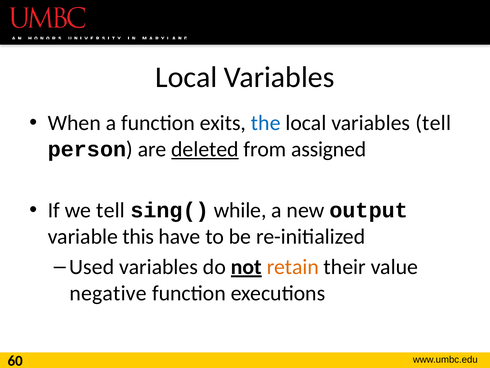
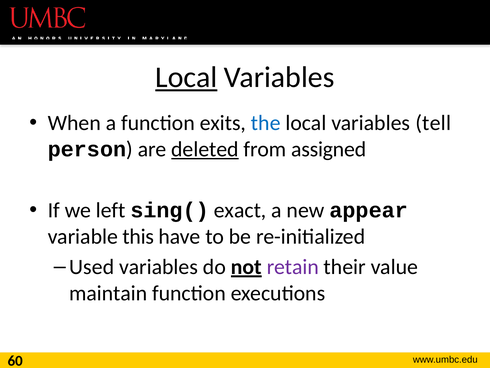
Local at (186, 77) underline: none -> present
we tell: tell -> left
while: while -> exact
output: output -> appear
retain colour: orange -> purple
negative: negative -> maintain
